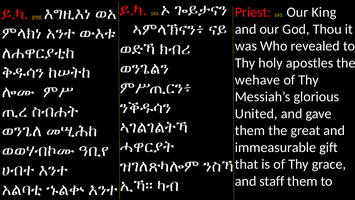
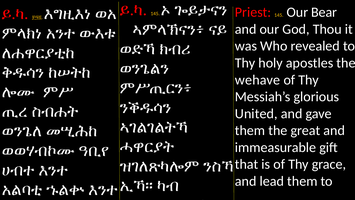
King: King -> Bear
staff: staff -> lead
